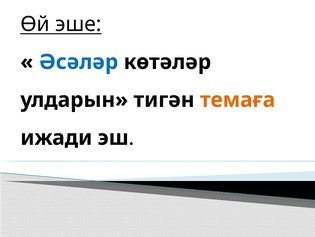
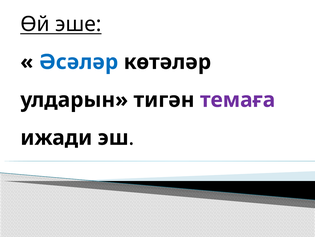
темаға colour: orange -> purple
